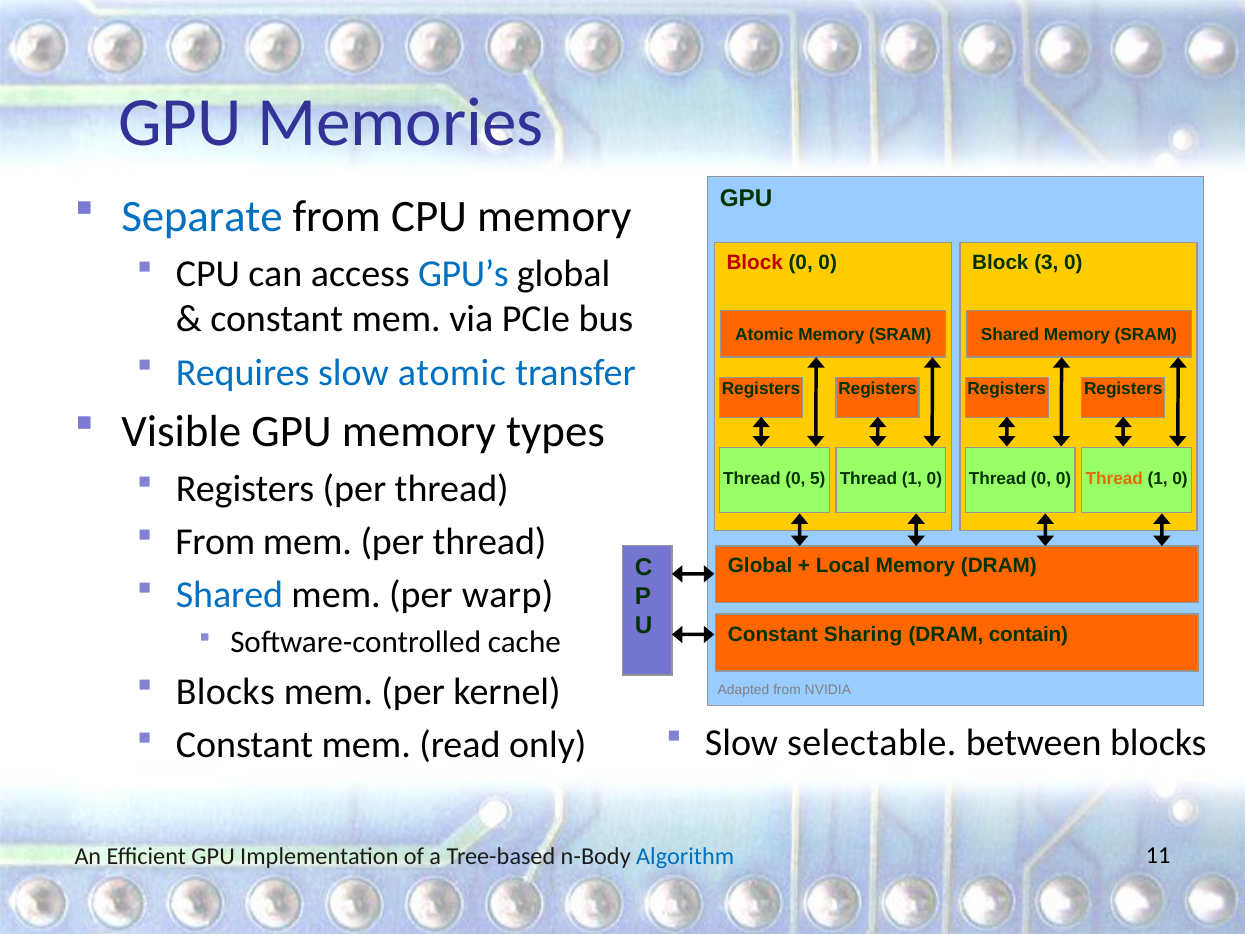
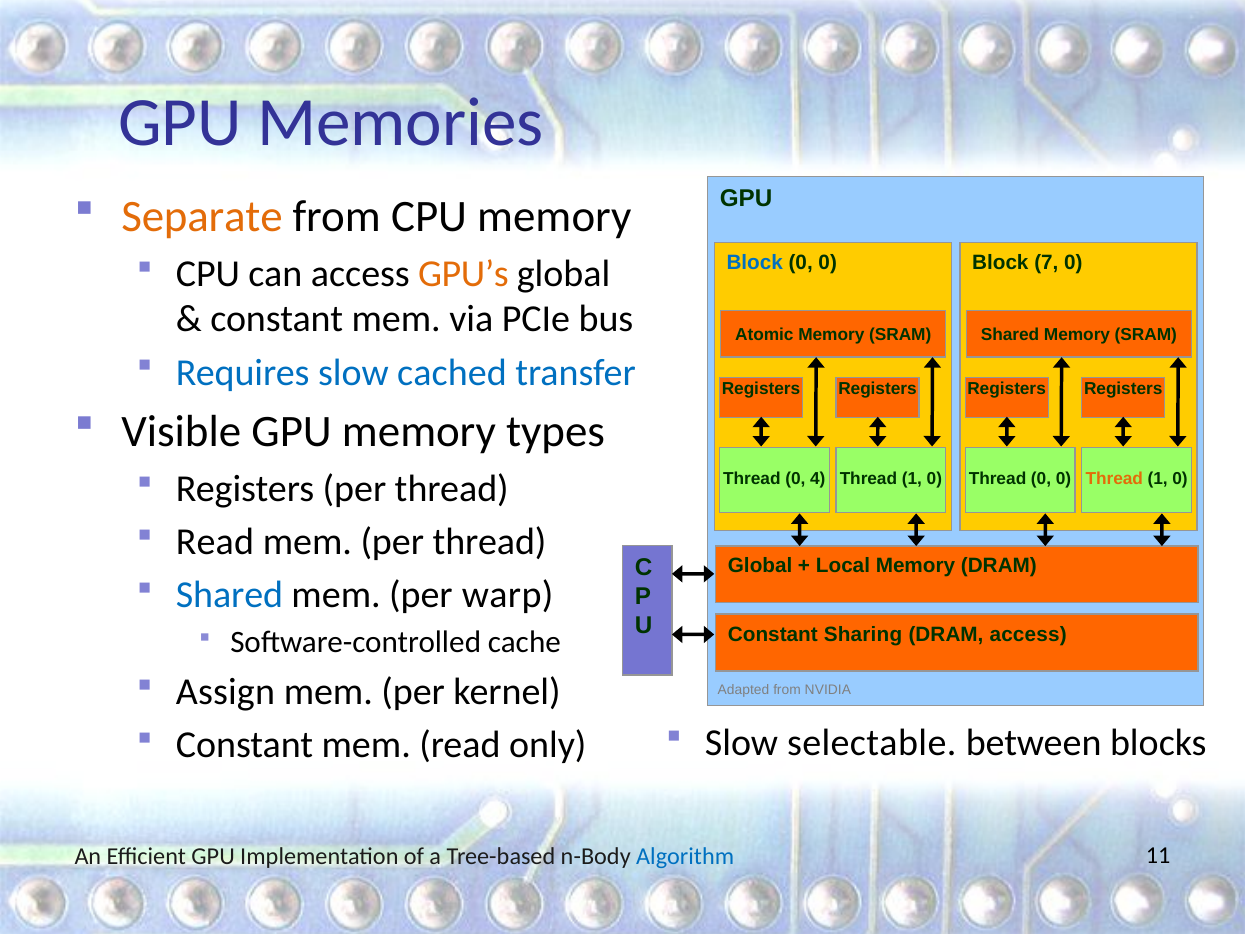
Separate colour: blue -> orange
Block at (755, 262) colour: red -> blue
3: 3 -> 7
GPU’s colour: blue -> orange
slow atomic: atomic -> cached
5: 5 -> 4
From at (215, 542): From -> Read
DRAM contain: contain -> access
Blocks at (225, 692): Blocks -> Assign
